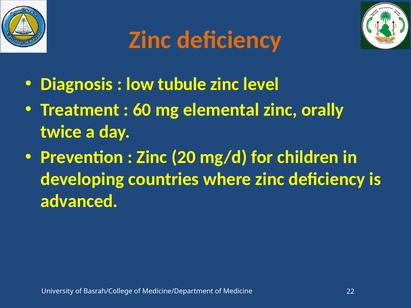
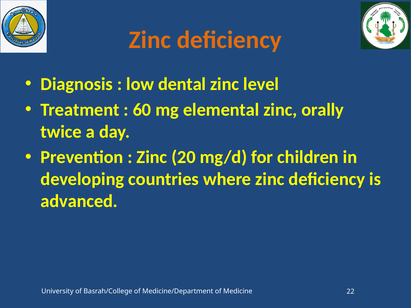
tubule: tubule -> dental
